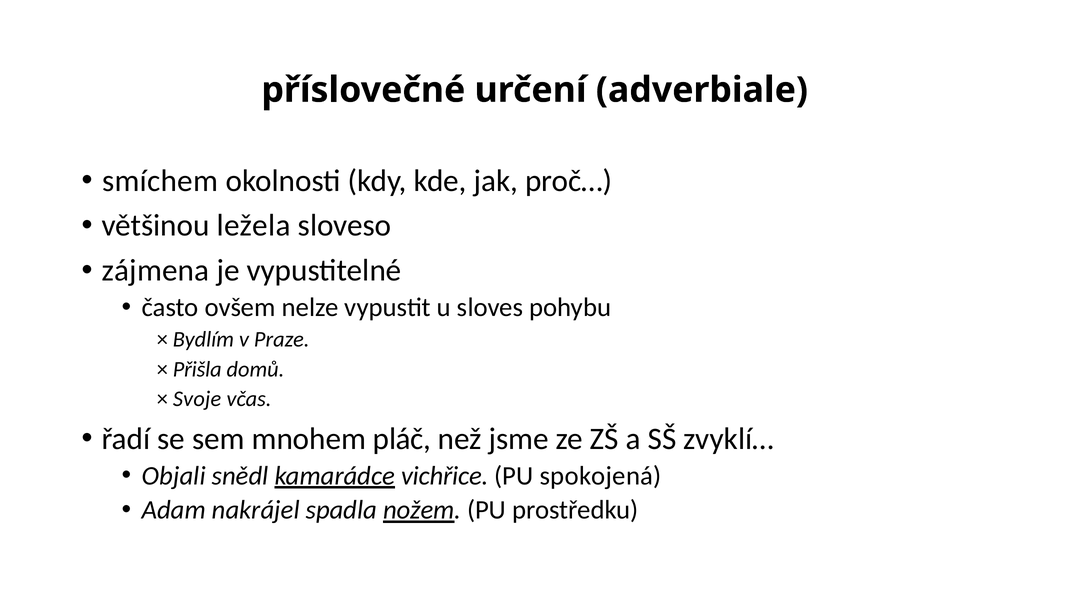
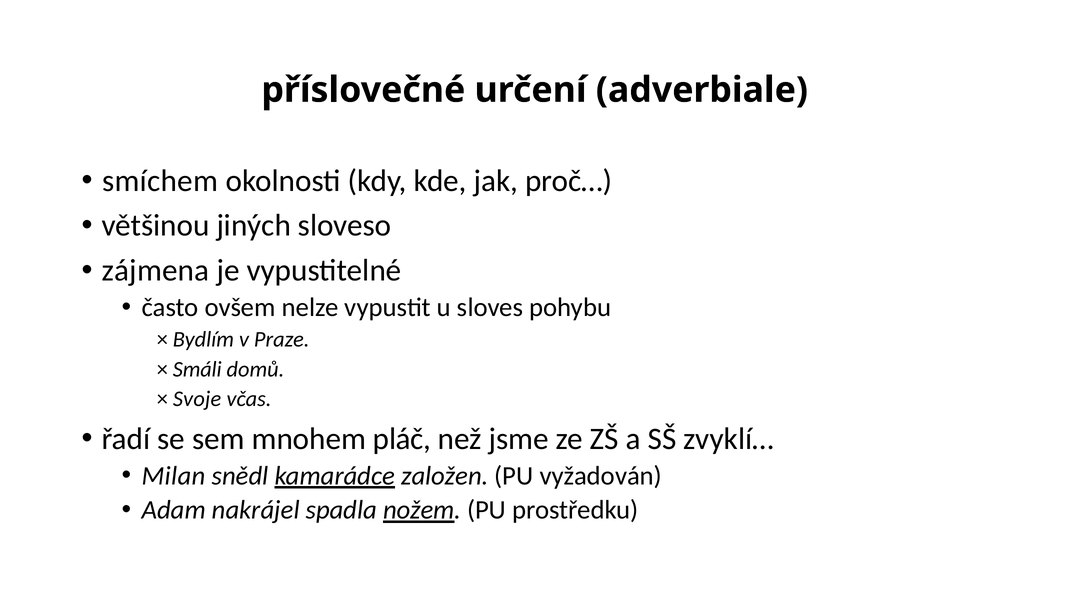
ležela: ležela -> jiných
Přišla: Přišla -> Smáli
Objali: Objali -> Milan
vichřice: vichřice -> založen
spokojená: spokojená -> vyžadován
